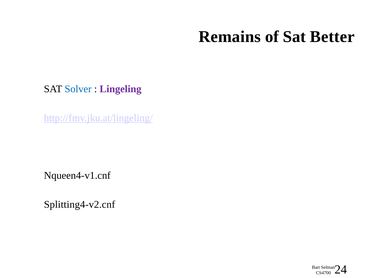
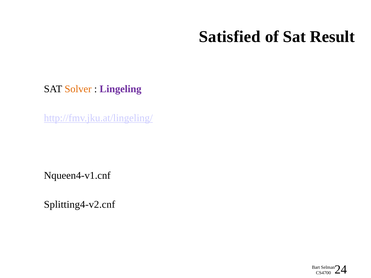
Remains: Remains -> Satisfied
Better: Better -> Result
Solver colour: blue -> orange
